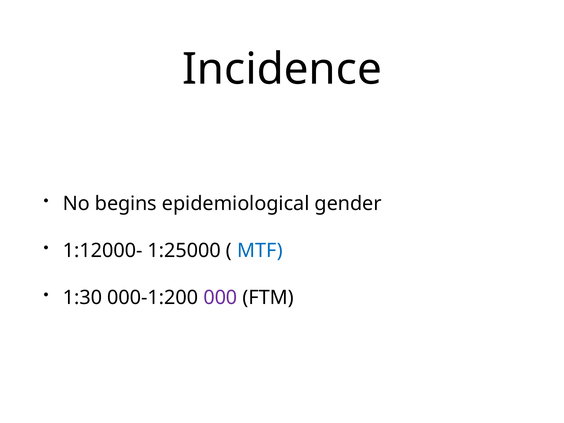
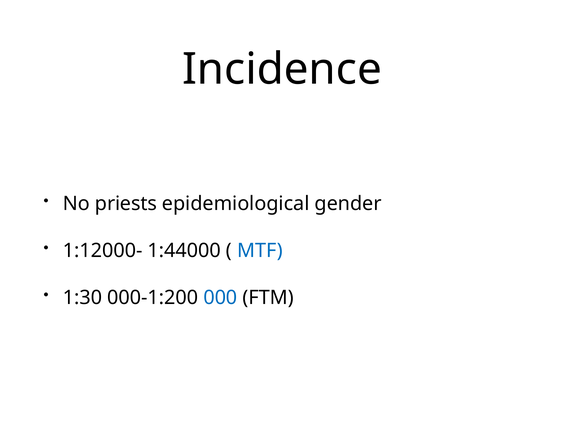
begins: begins -> priests
1:25000: 1:25000 -> 1:44000
000 colour: purple -> blue
